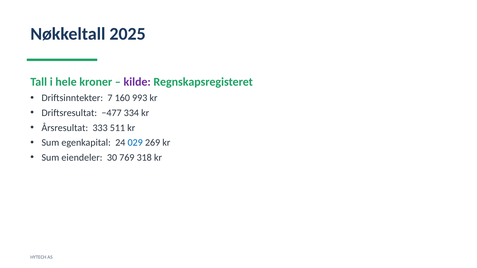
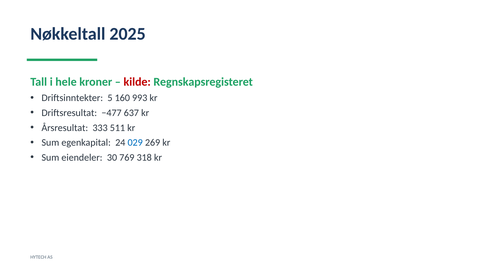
kilde colour: purple -> red
7: 7 -> 5
334: 334 -> 637
